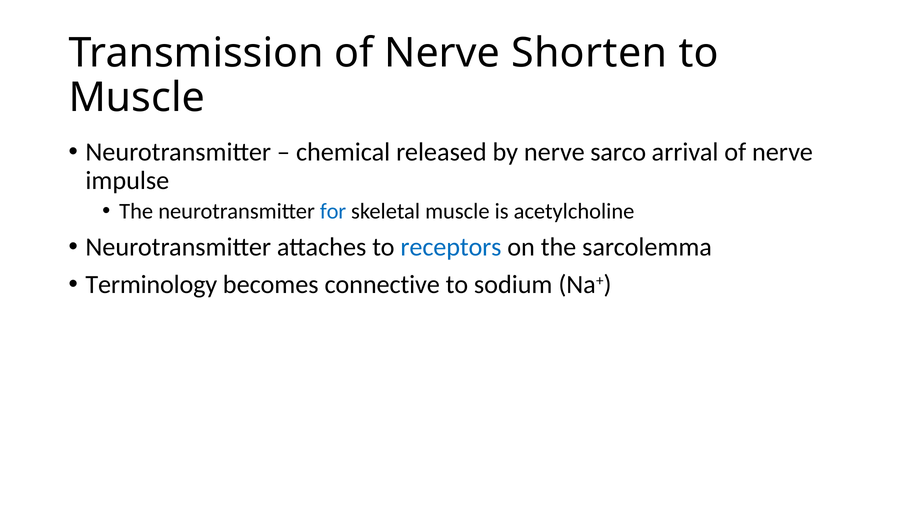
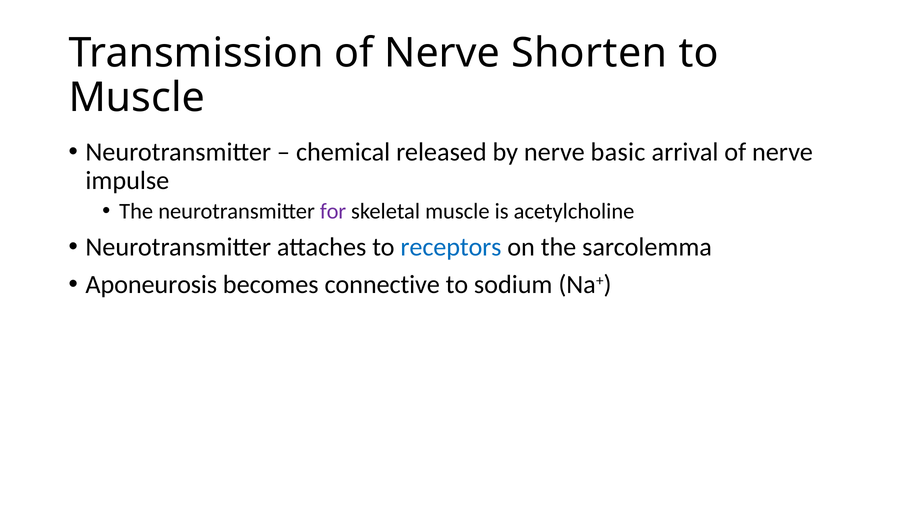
sarco: sarco -> basic
for colour: blue -> purple
Terminology: Terminology -> Aponeurosis
